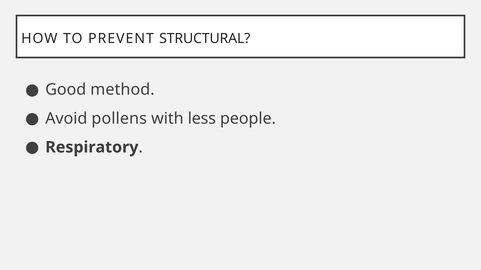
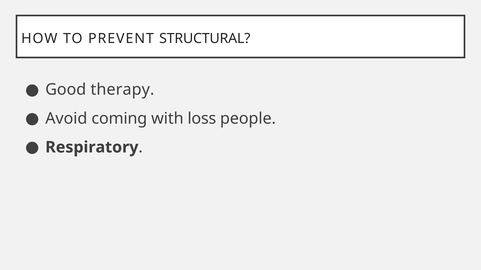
method: method -> therapy
pollens: pollens -> coming
less: less -> loss
